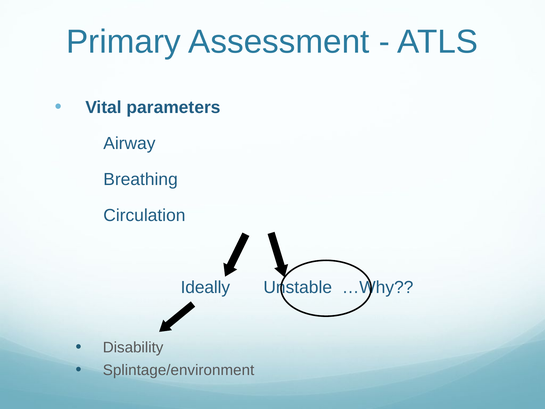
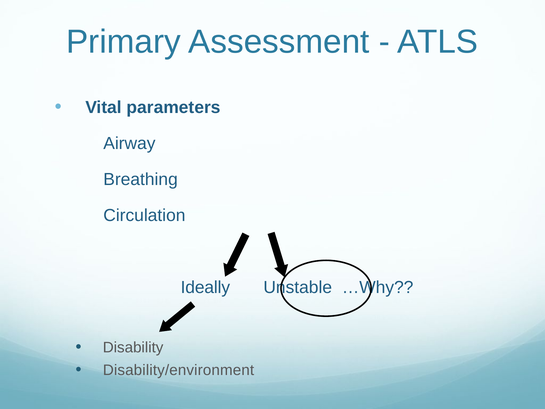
Splintage/environment: Splintage/environment -> Disability/environment
